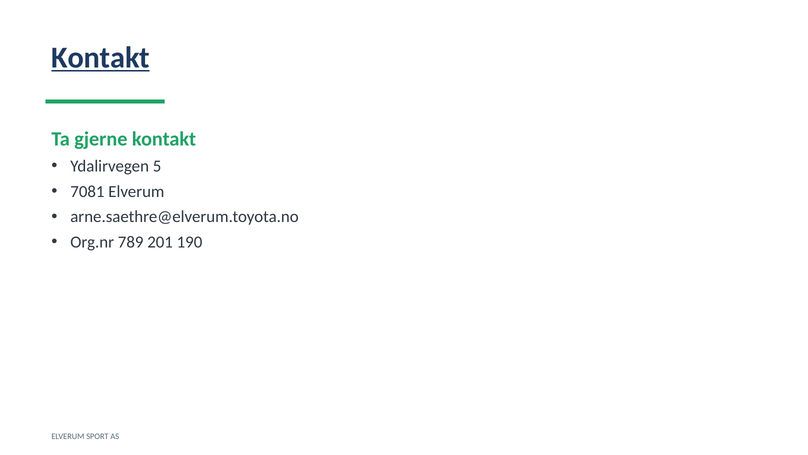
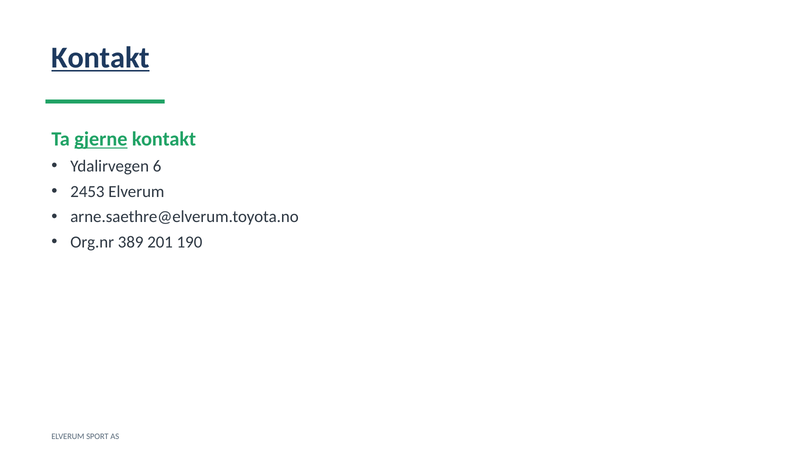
gjerne underline: none -> present
5: 5 -> 6
7081: 7081 -> 2453
789: 789 -> 389
